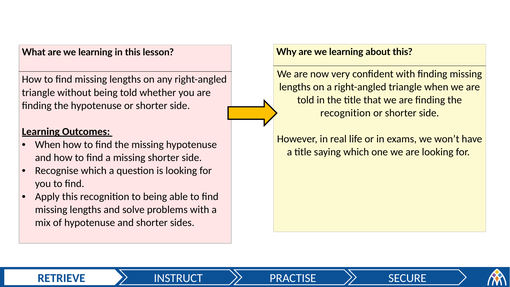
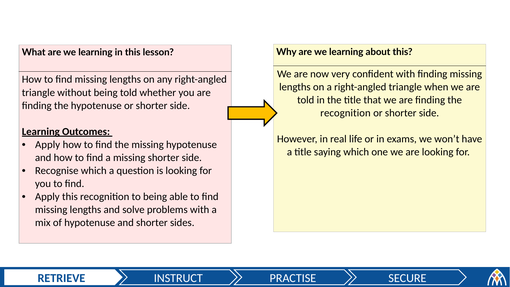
When at (48, 145): When -> Apply
